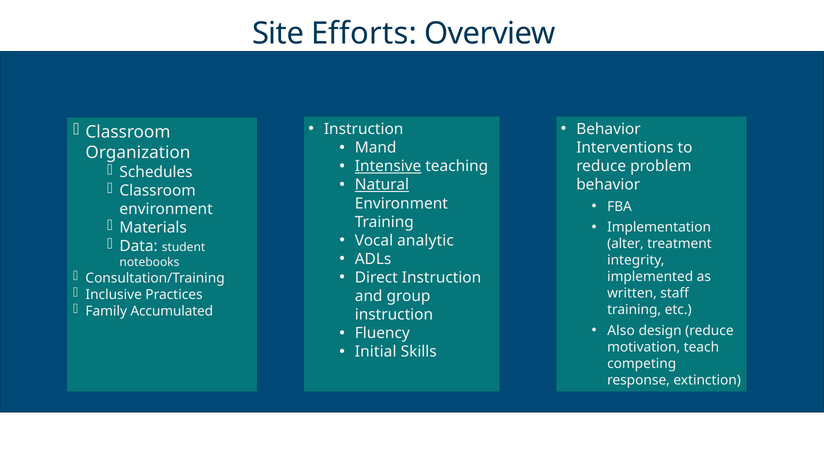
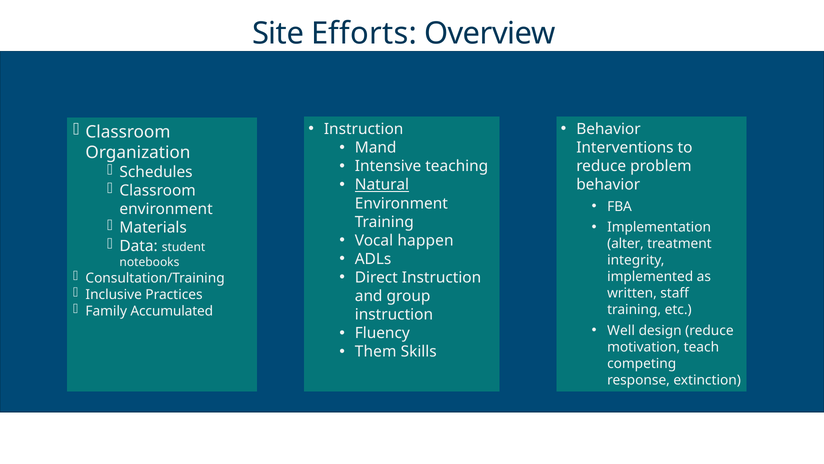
Intensive underline: present -> none
analytic: analytic -> happen
Also: Also -> Well
Initial: Initial -> Them
